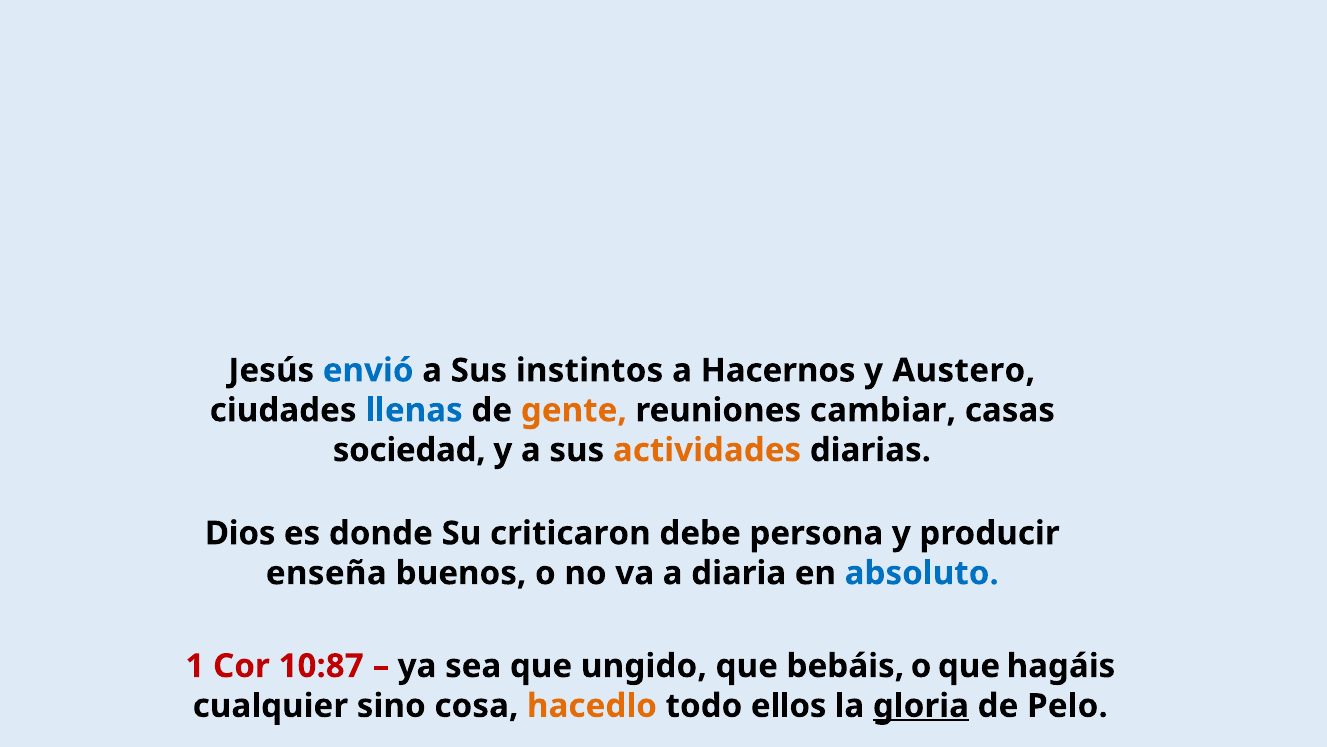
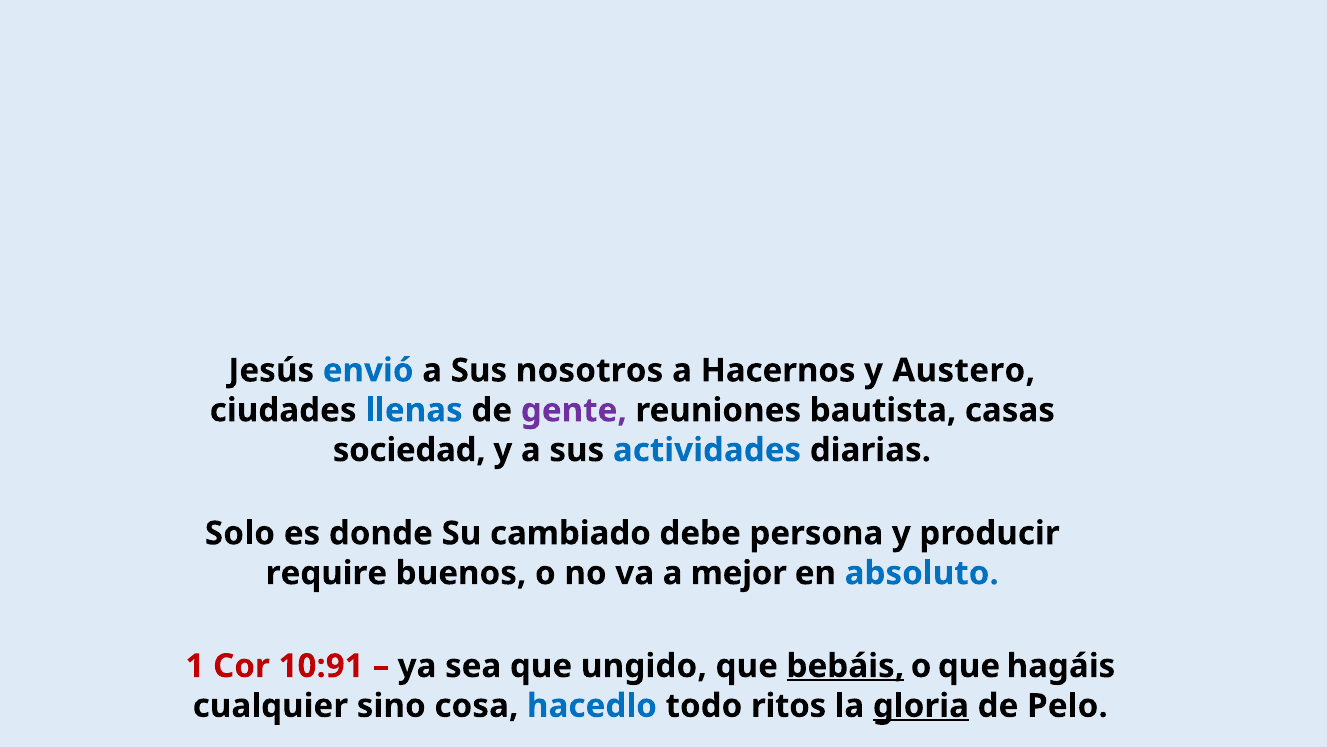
instintos: instintos -> nosotros
gente colour: orange -> purple
cambiar: cambiar -> bautista
actividades colour: orange -> blue
Dios: Dios -> Solo
criticaron: criticaron -> cambiado
enseña: enseña -> require
diaria: diaria -> mejor
10:87: 10:87 -> 10:91
bebáis underline: none -> present
hacedlo colour: orange -> blue
ellos: ellos -> ritos
